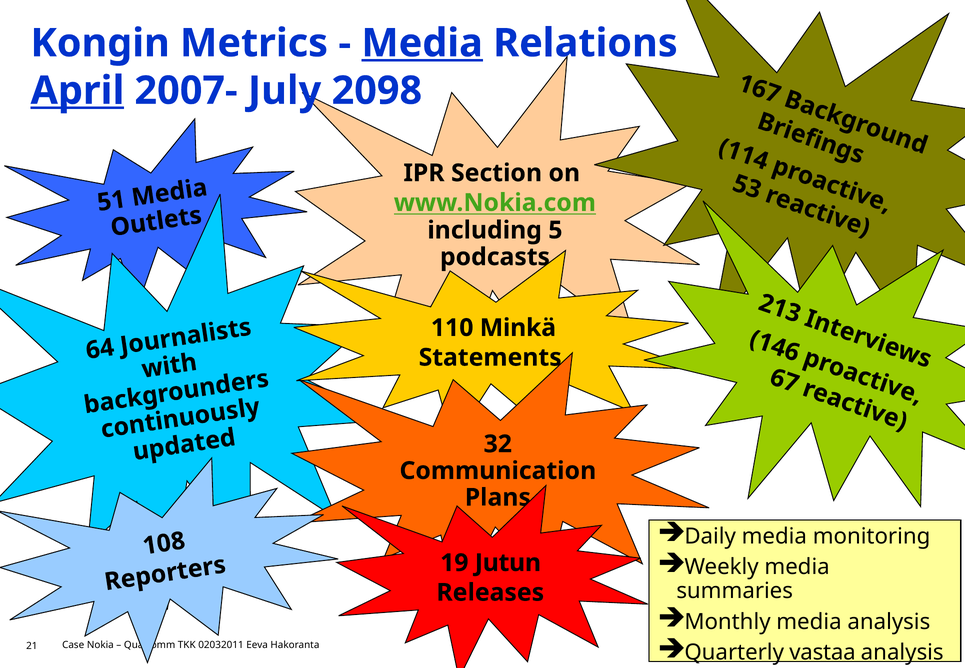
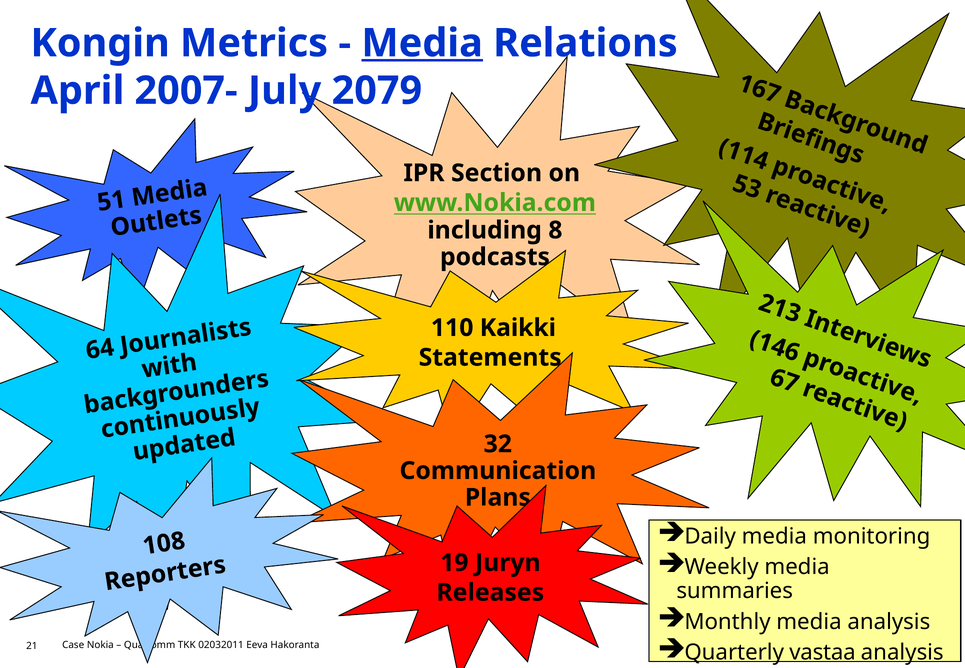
April underline: present -> none
2098: 2098 -> 2079
including 5: 5 -> 8
Minkä: Minkä -> Kaikki
Jutun: Jutun -> Juryn
